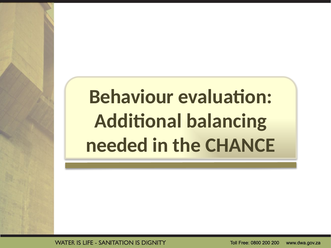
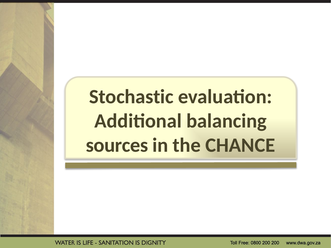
Behaviour: Behaviour -> Stochastic
needed: needed -> sources
